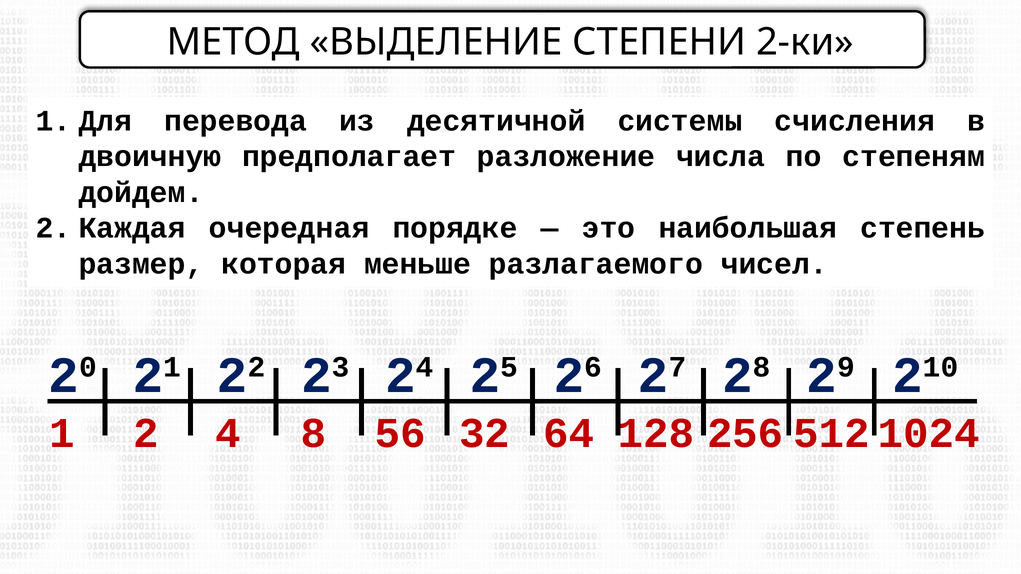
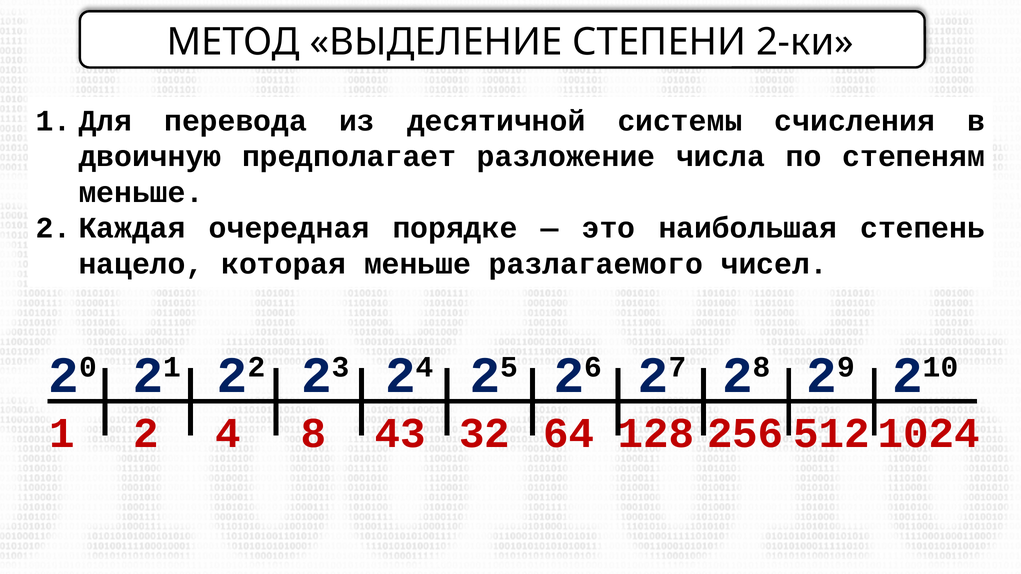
дойдем at (141, 192): дойдем -> меньше
размер: размер -> нацело
56: 56 -> 43
